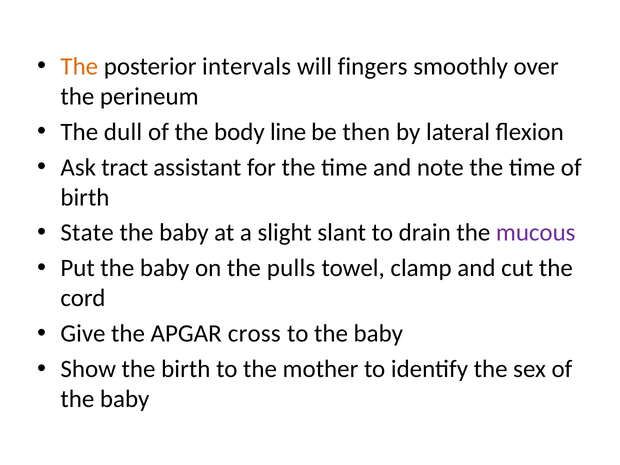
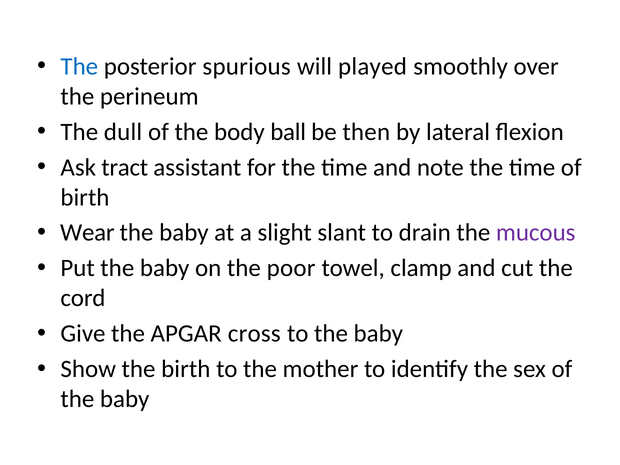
The at (79, 66) colour: orange -> blue
intervals: intervals -> spurious
fingers: fingers -> played
line: line -> ball
State: State -> Wear
pulls: pulls -> poor
